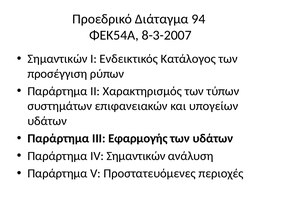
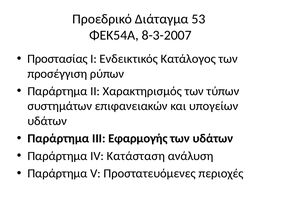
94: 94 -> 53
Σημαντικών at (57, 59): Σημαντικών -> Προστασίας
IV Σημαντικών: Σημαντικών -> Κατάσταση
